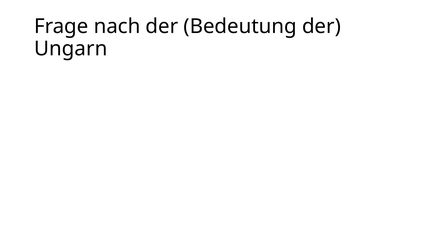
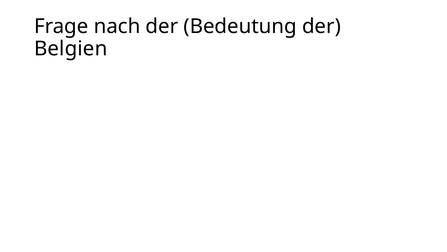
Ungarn: Ungarn -> Belgien
